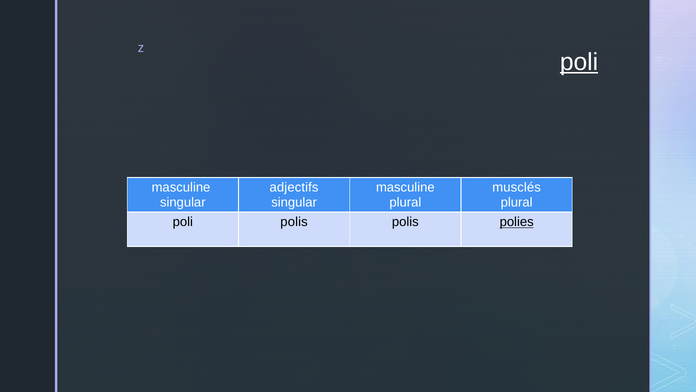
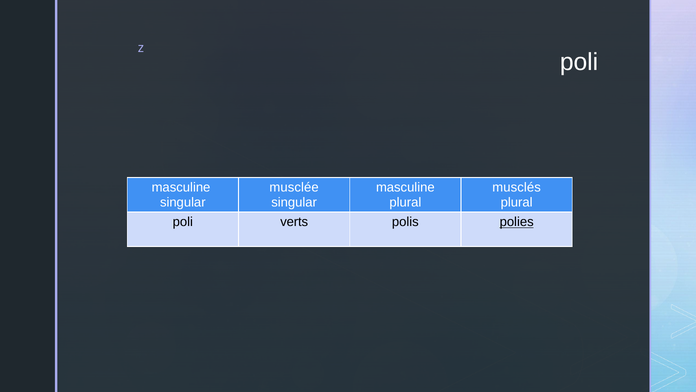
poli at (579, 62) underline: present -> none
adjectifs: adjectifs -> musclée
poli polis: polis -> verts
